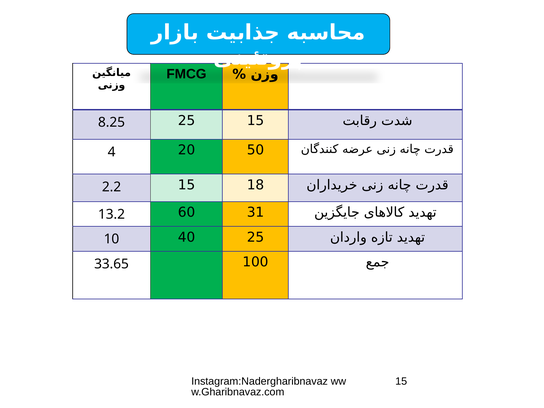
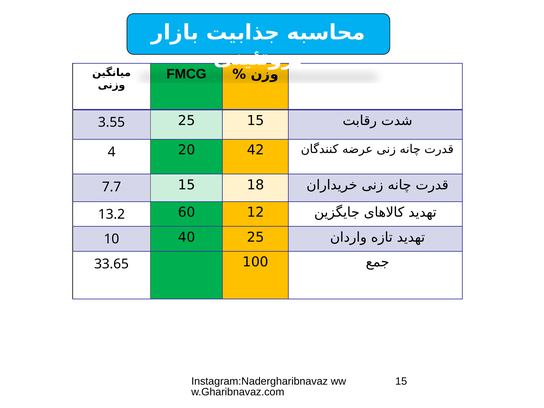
8.25: 8.25 -> 3.55
50: 50 -> 42
2.2: 2.2 -> 7.7
31: 31 -> 12
